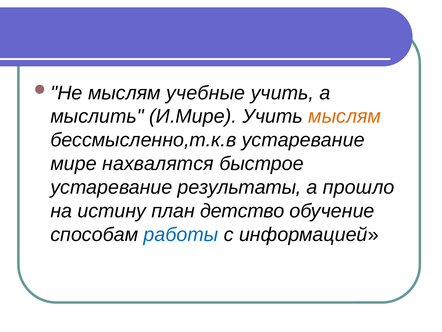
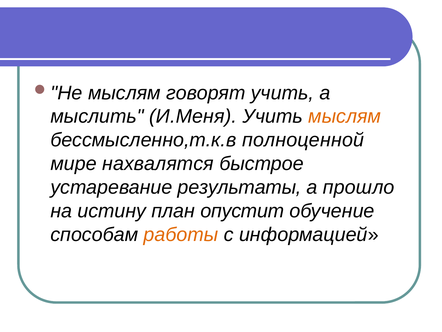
учебные: учебные -> говорят
И.Мире: И.Мире -> И.Меня
бессмысленно,т.к.в устаревание: устаревание -> полноценной
детство: детство -> опустит
работы colour: blue -> orange
